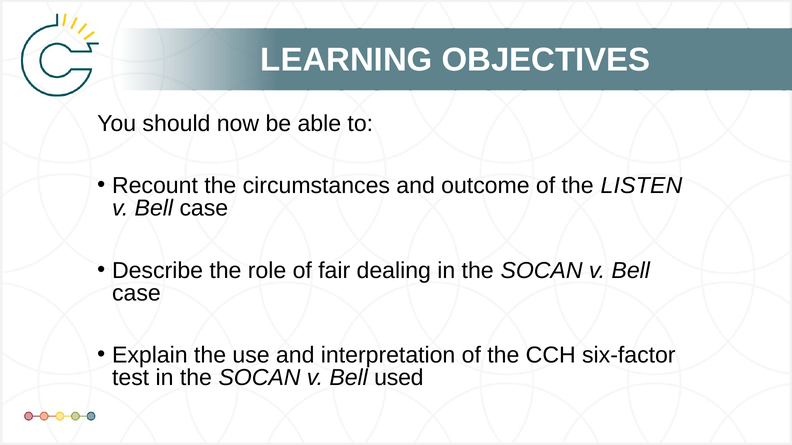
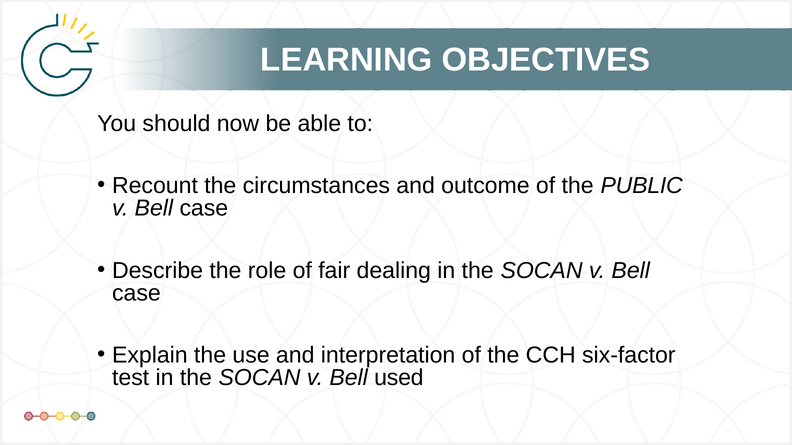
LISTEN: LISTEN -> PUBLIC
